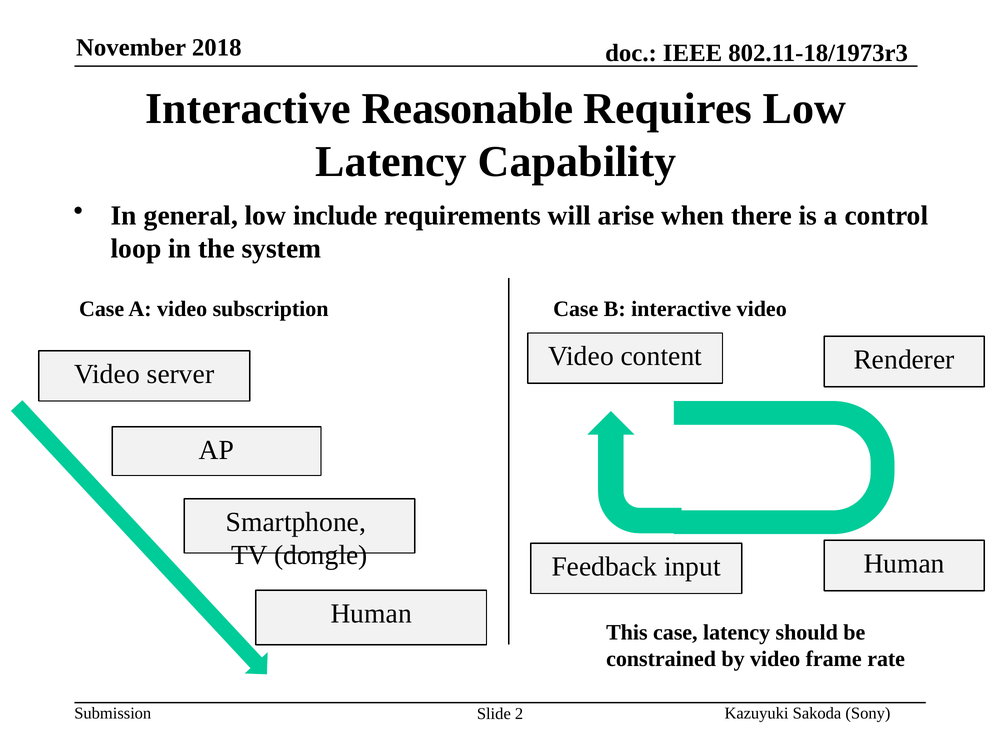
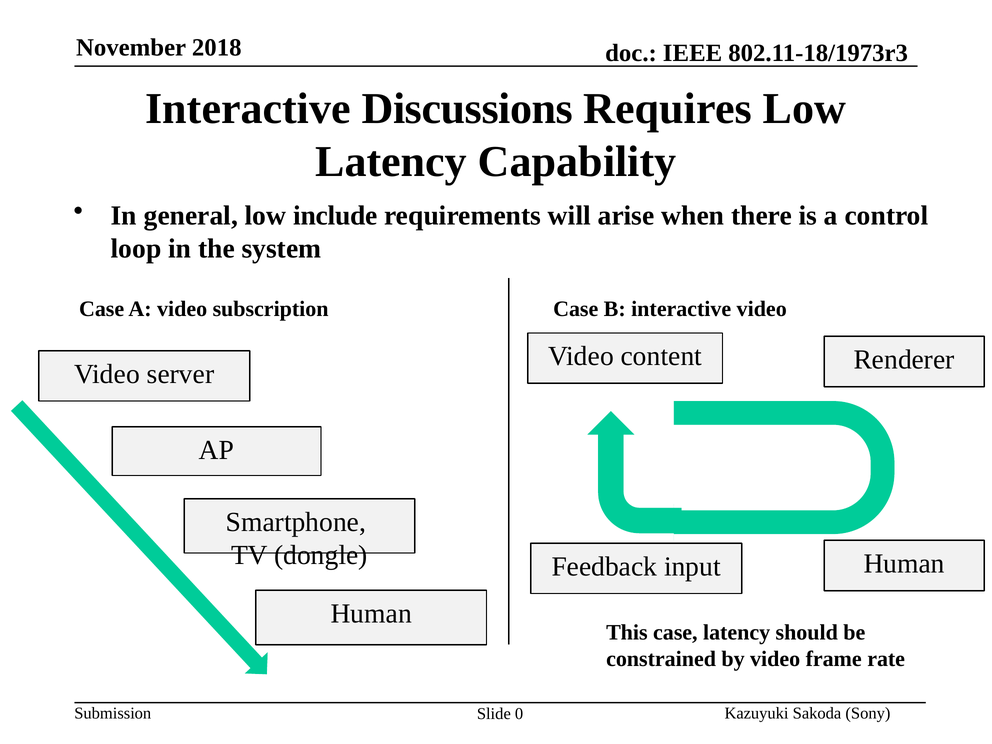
Reasonable: Reasonable -> Discussions
2: 2 -> 0
